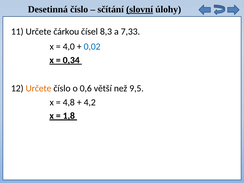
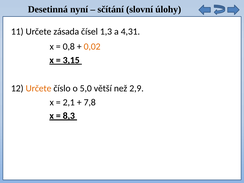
Desetinná číslo: číslo -> nyní
slovní underline: present -> none
čárkou: čárkou -> zásada
8,3: 8,3 -> 1,3
7,33: 7,33 -> 4,31
4,0: 4,0 -> 0,8
0,02 colour: blue -> orange
0,34: 0,34 -> 3,15
0,6: 0,6 -> 5,0
9,5: 9,5 -> 2,9
4,8: 4,8 -> 2,1
4,2: 4,2 -> 7,8
1,8: 1,8 -> 8,3
